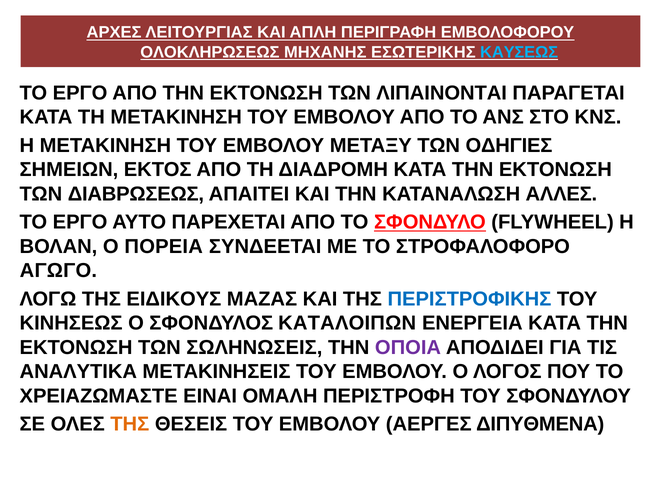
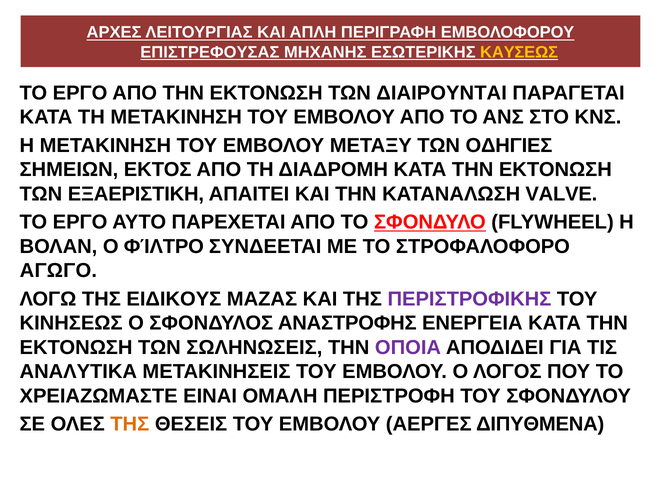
ΟΛΟΚΛΗΡΩΣΕΩΣ: ΟΛΟΚΛΗΡΩΣΕΩΣ -> ΕΠΙΣΤΡΕΦΟΥΣΑΣ
ΚΑΥΣΕΩΣ colour: light blue -> yellow
ΛΙΠΑΙΝΟΝΤΑΙ: ΛΙΠΑΙΝΟΝΤΑΙ -> ΔΙΑΙΡΟΥΝΤΑΙ
ΔΙΑΒΡΩΣΕΩΣ: ΔΙΑΒΡΩΣΕΩΣ -> ΕΞΑΕΡΙΣΤΙΚΗ
ΑΛΛΕΣ: ΑΛΛΕΣ -> VALVE
ΠΟΡΕΙΑ: ΠΟΡΕΙΑ -> ΦΊΛΤΡΟ
ΠΕΡΙΣΤΡΟΦΙΚΗΣ colour: blue -> purple
ΚΑΤΑΛΟΙΠΩΝ: ΚΑΤΑΛΟΙΠΩΝ -> ΑΝΑΣΤΡΟΦΗΣ
